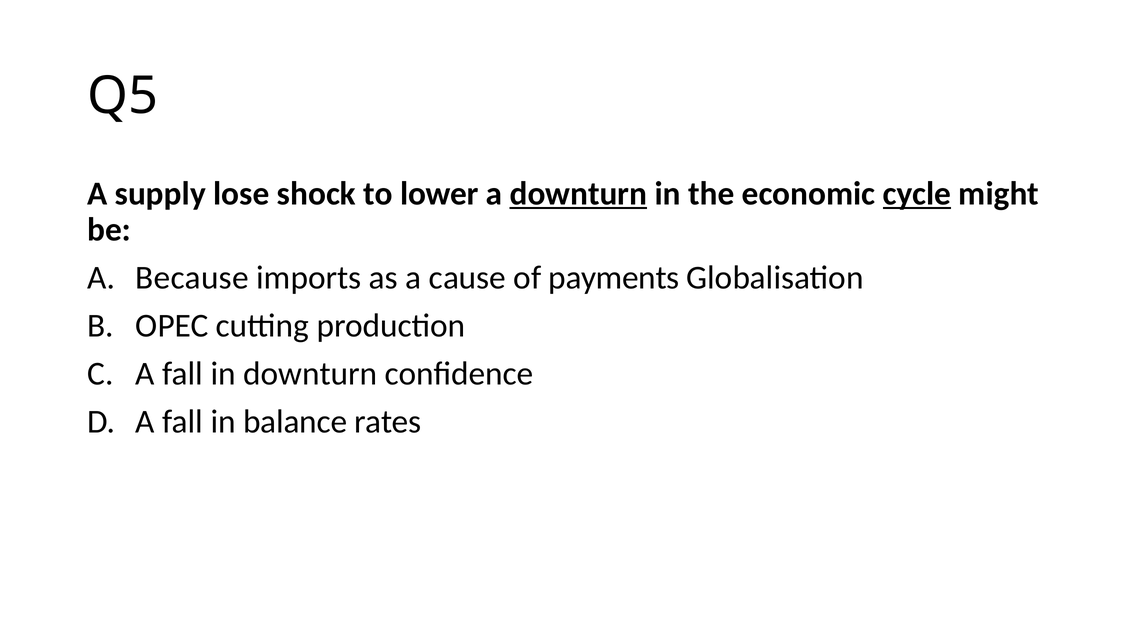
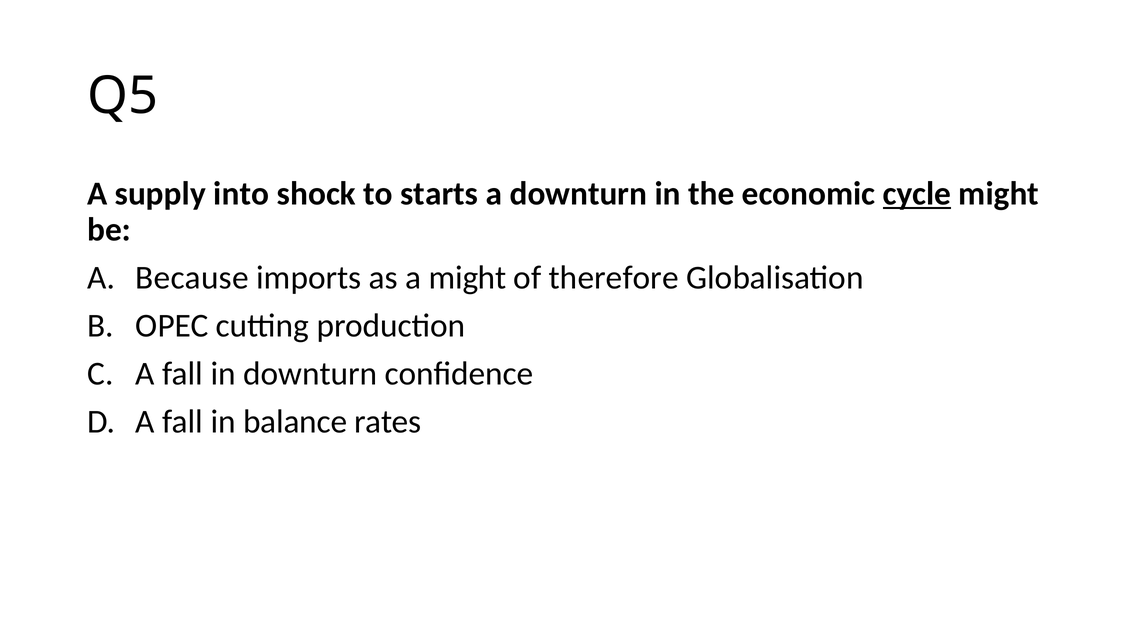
lose: lose -> into
lower: lower -> starts
downturn at (578, 193) underline: present -> none
a cause: cause -> might
payments: payments -> therefore
